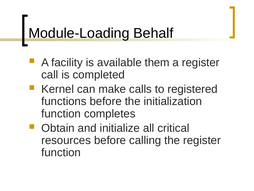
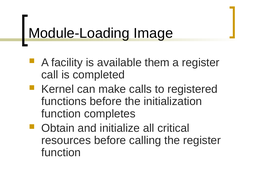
Behalf: Behalf -> Image
